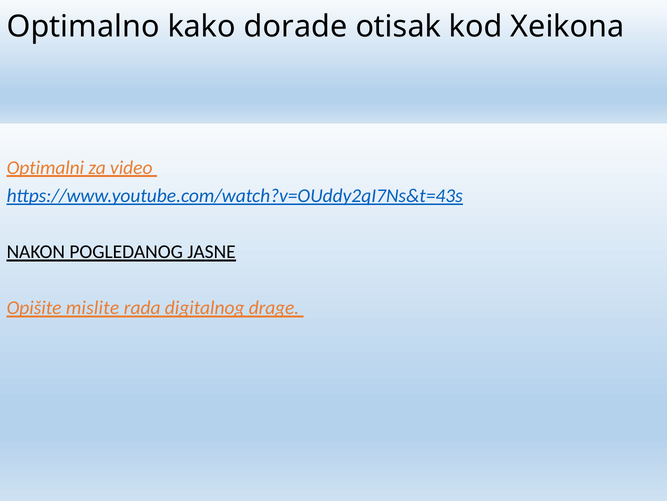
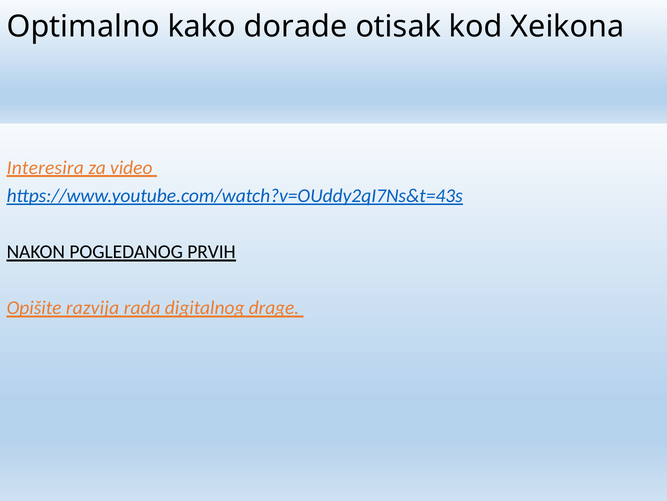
Optimalni: Optimalni -> Interesira
JASNE: JASNE -> PRVIH
mislite: mislite -> razvija
